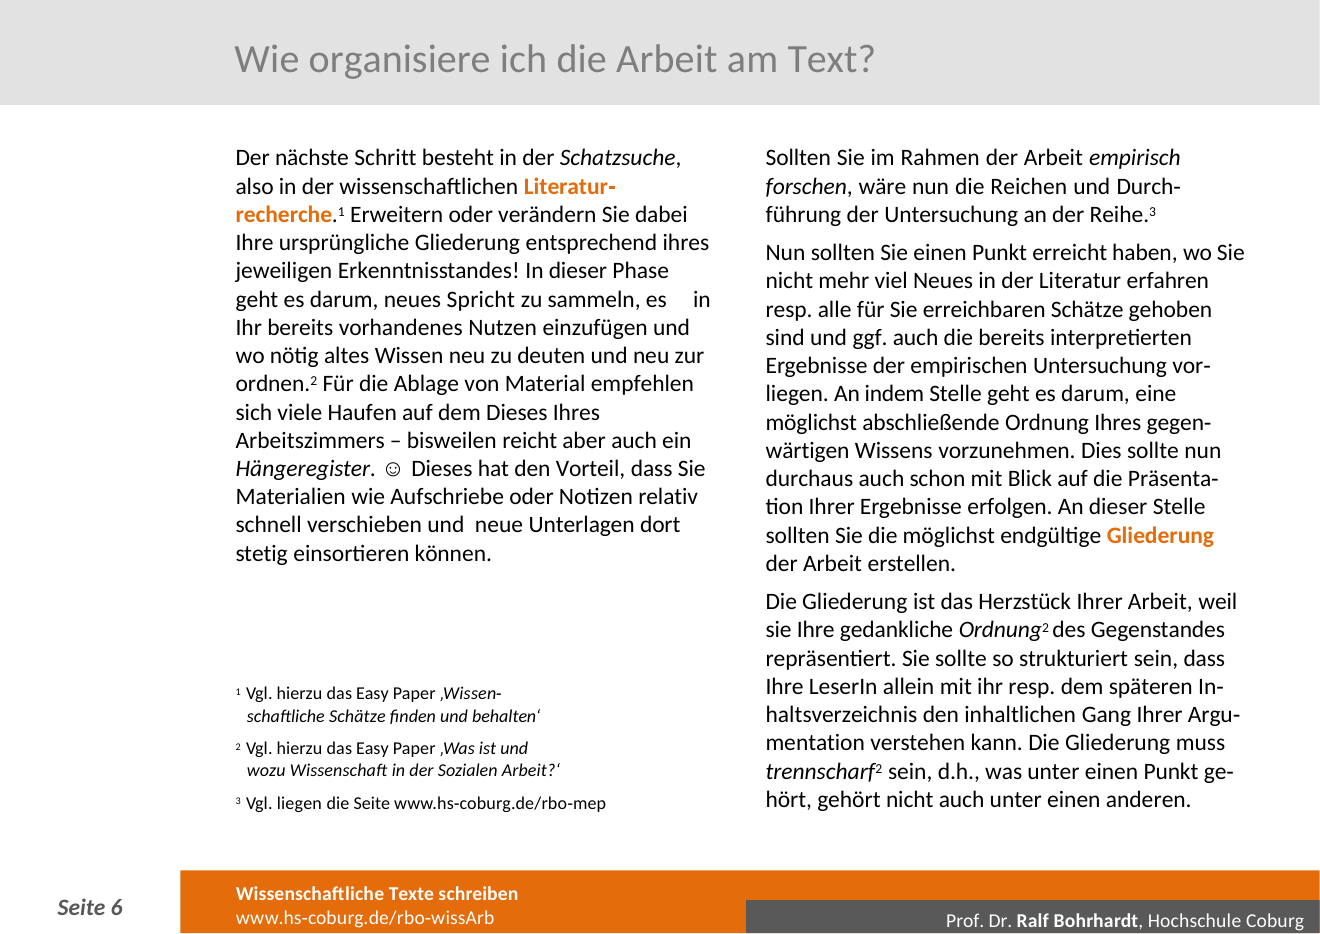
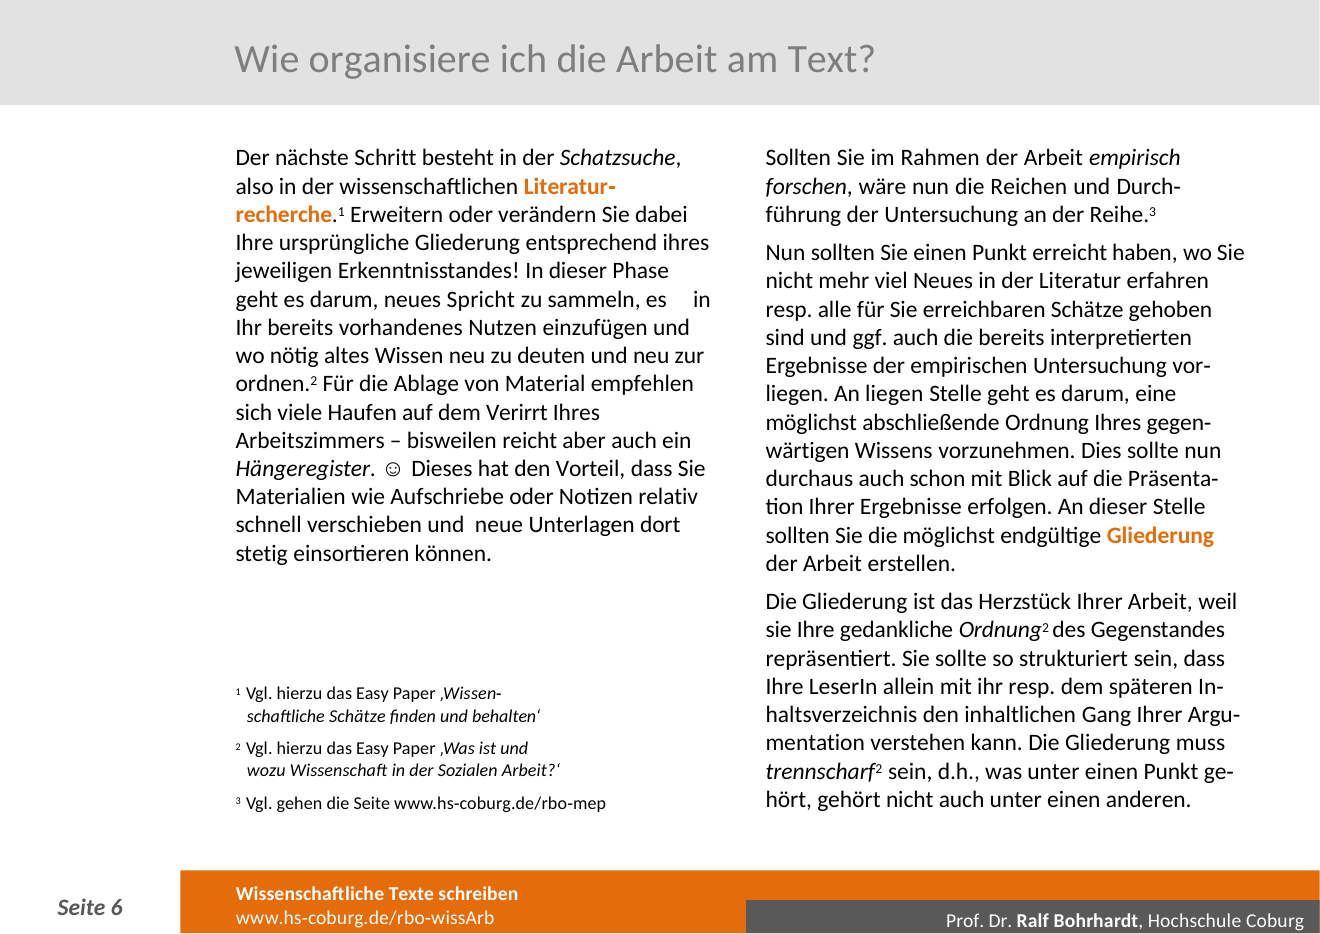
An indem: indem -> liegen
dem Dieses: Dieses -> Verirrt
Vgl liegen: liegen -> gehen
